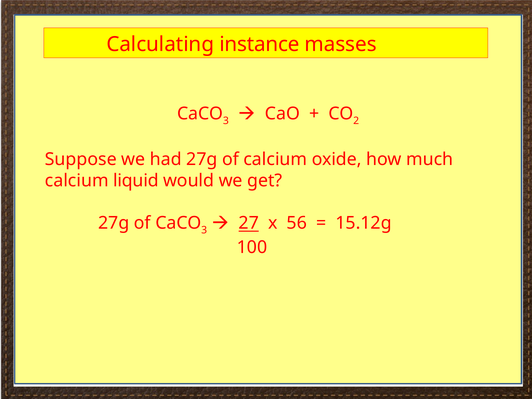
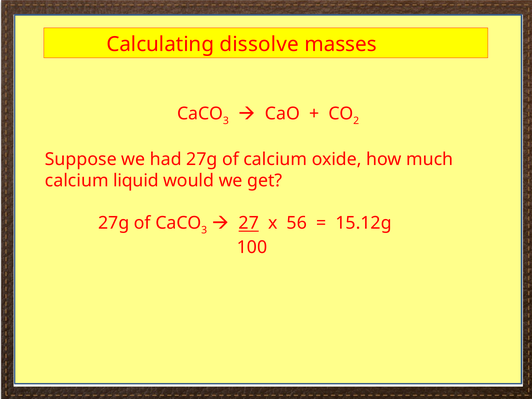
instance: instance -> dissolve
